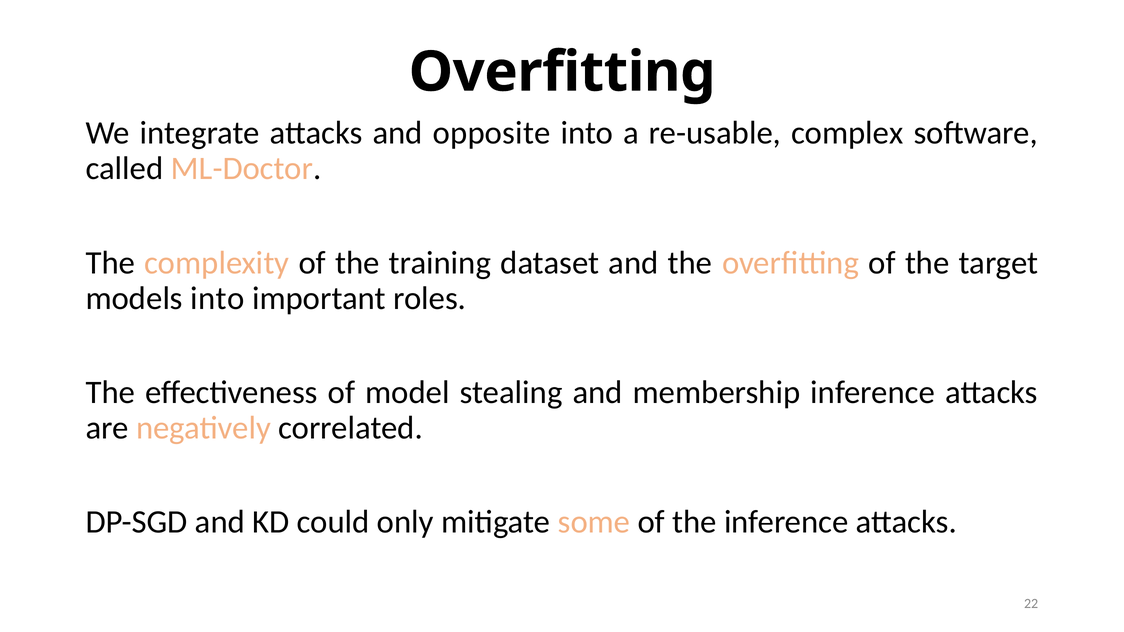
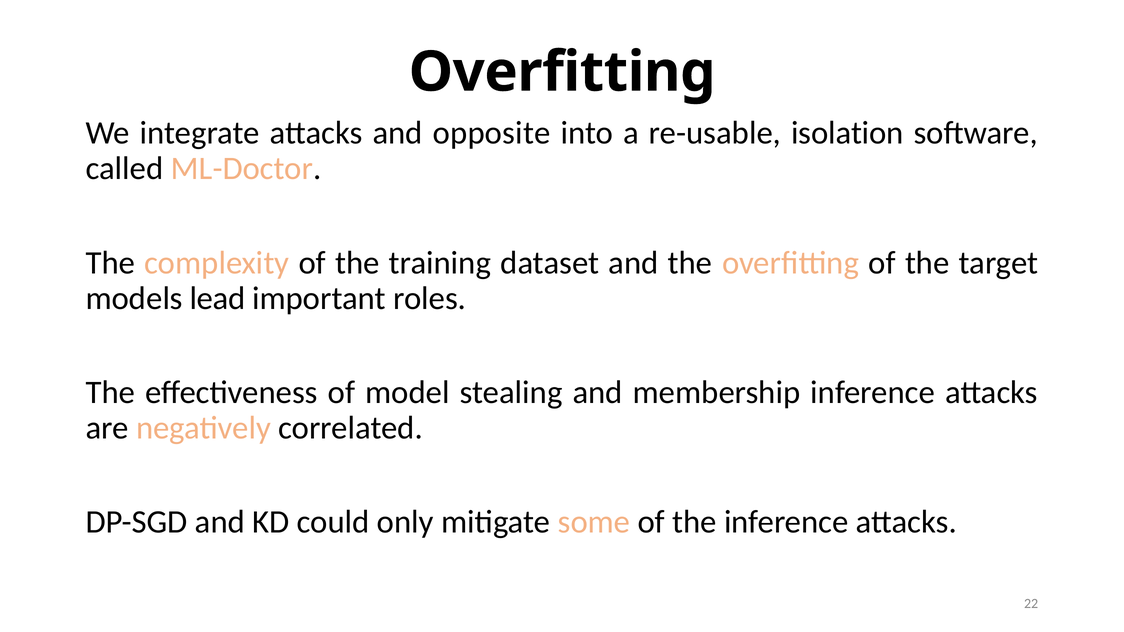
complex: complex -> isolation
models into: into -> lead
